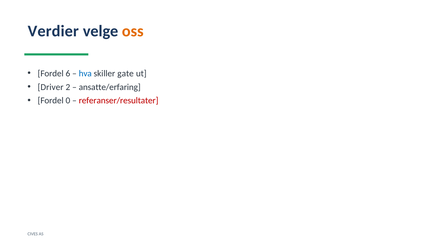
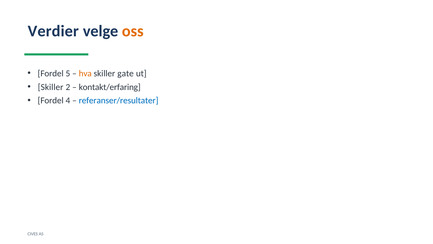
6: 6 -> 5
hva colour: blue -> orange
Driver at (51, 87): Driver -> Skiller
ansatte/erfaring: ansatte/erfaring -> kontakt/erfaring
0: 0 -> 4
referanser/resultater colour: red -> blue
